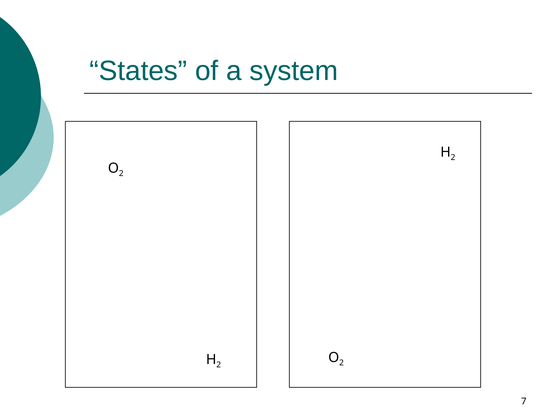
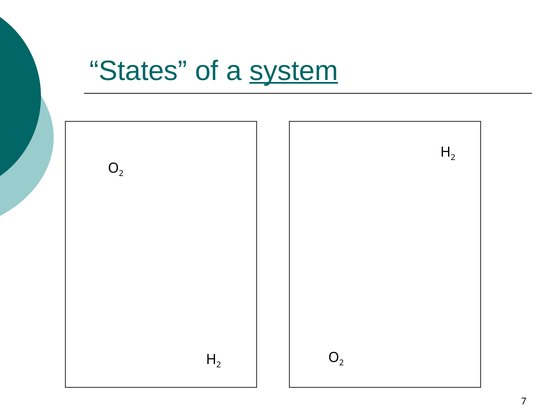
system underline: none -> present
